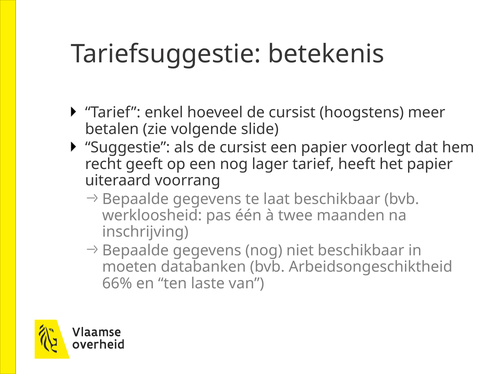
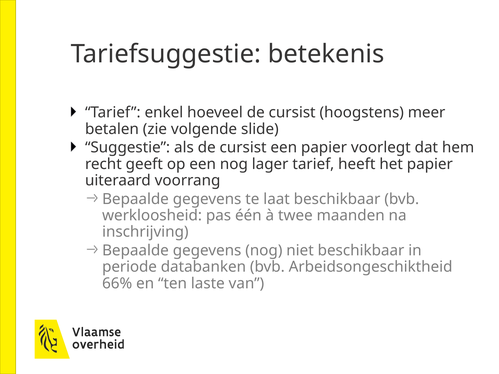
moeten: moeten -> periode
